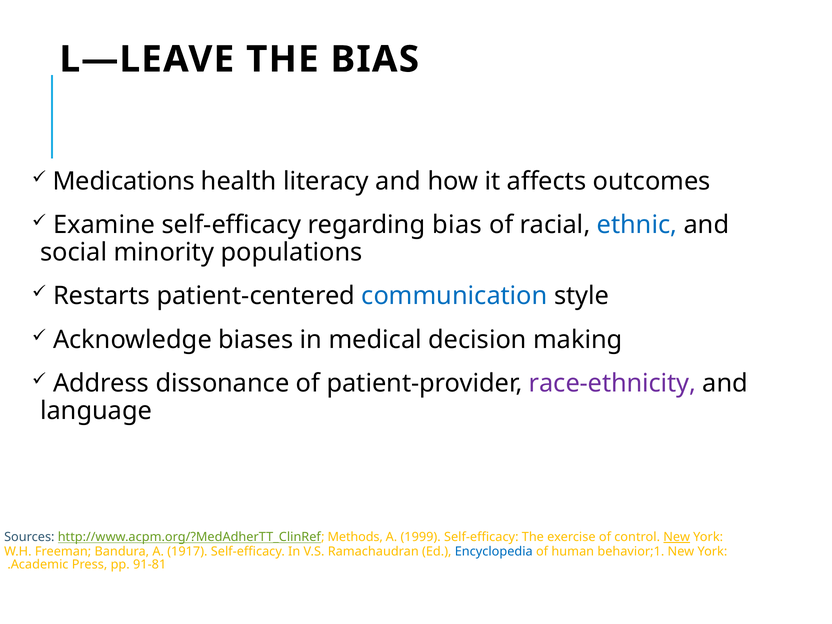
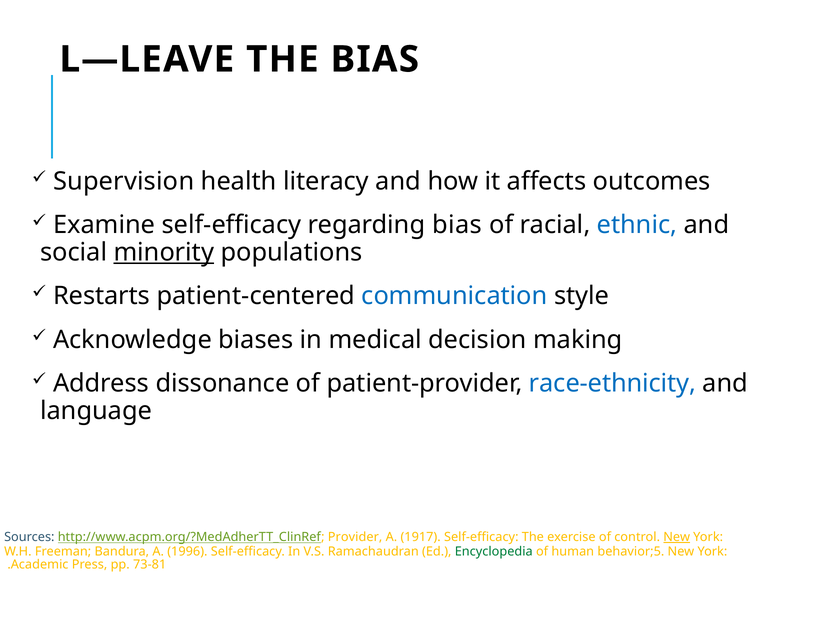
Medications: Medications -> Supervision
minority underline: none -> present
race-ethnicity colour: purple -> blue
Methods: Methods -> Provider
1999: 1999 -> 1917
1917: 1917 -> 1996
Encyclopedia colour: blue -> green
behavior;1: behavior;1 -> behavior;5
91-81: 91-81 -> 73-81
